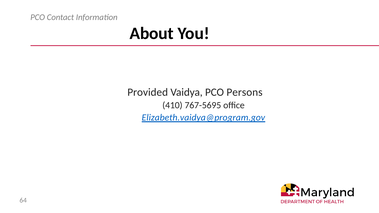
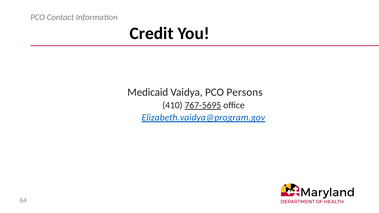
About: About -> Credit
Provided: Provided -> Medicaid
767-5695 underline: none -> present
